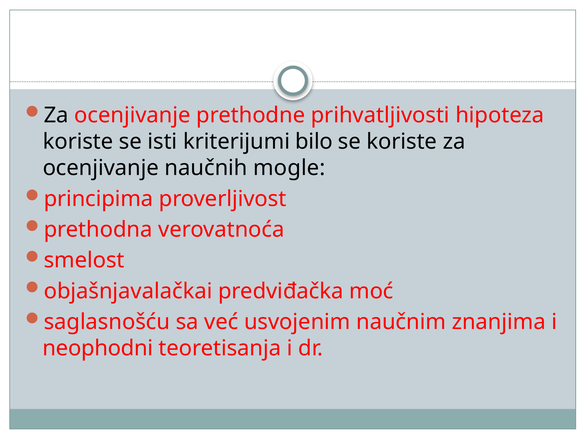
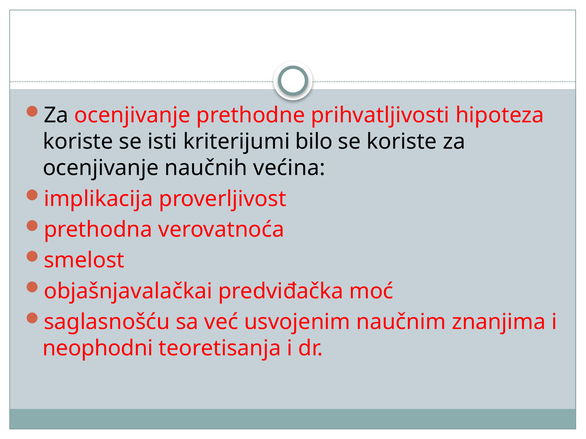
mogle: mogle -> većina
principima: principima -> implikacija
